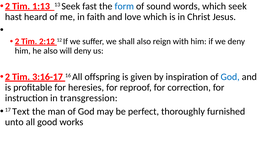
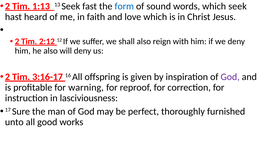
God at (230, 77) colour: blue -> purple
heresies: heresies -> warning
transgression: transgression -> lasciviousness
Text: Text -> Sure
